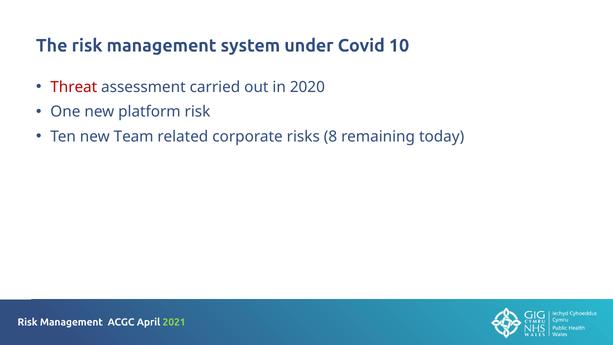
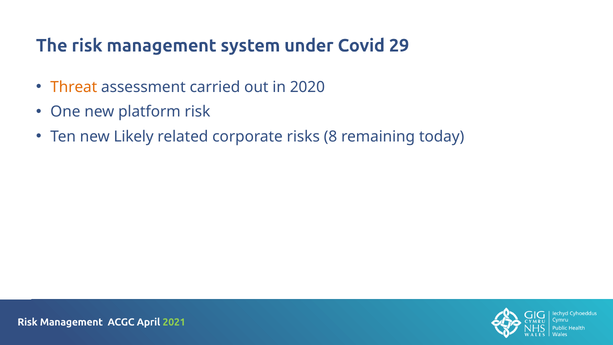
10: 10 -> 29
Threat colour: red -> orange
Team: Team -> Likely
